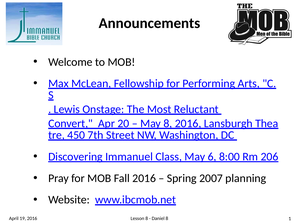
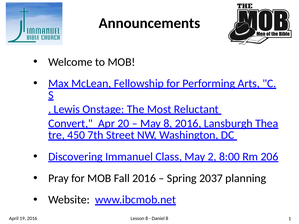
6: 6 -> 2
2007: 2007 -> 2037
